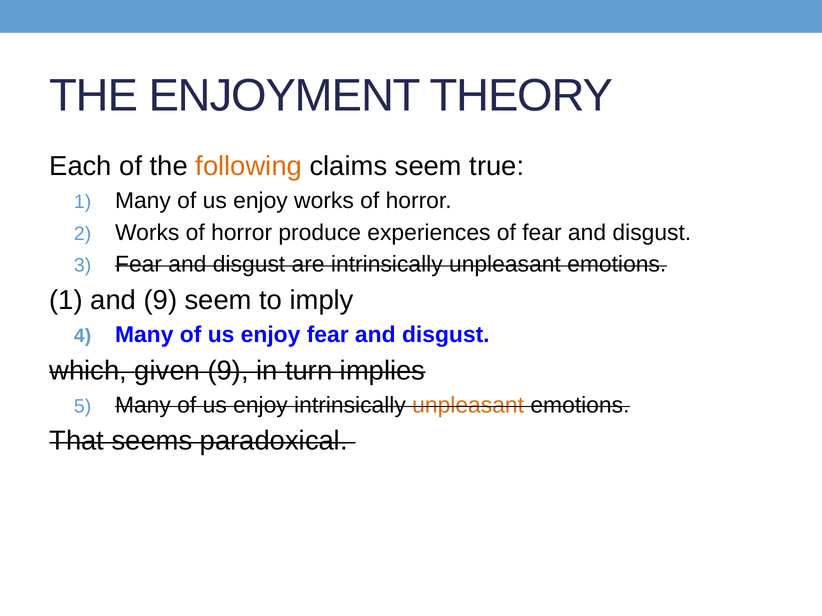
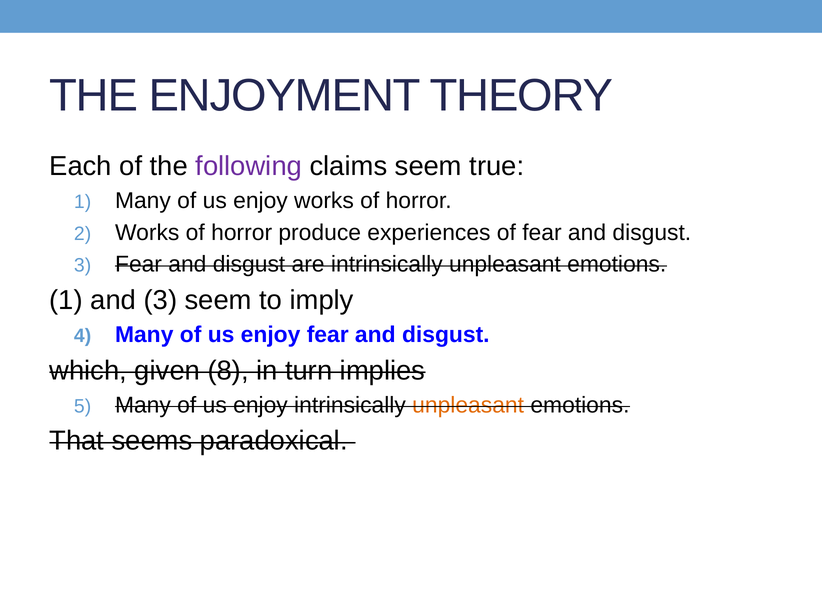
following colour: orange -> purple
and 9: 9 -> 3
given 9: 9 -> 8
